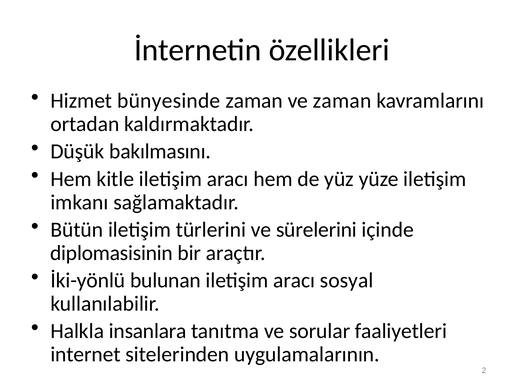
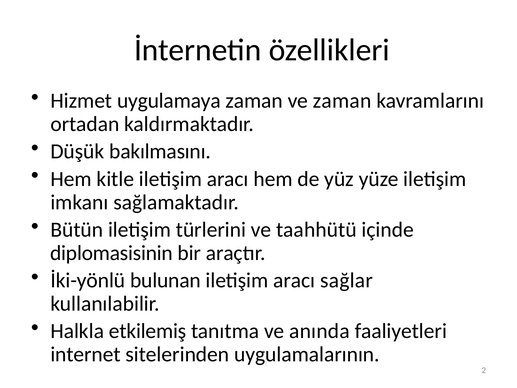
bünyesinde: bünyesinde -> uygulamaya
sürelerini: sürelerini -> taahhütü
sosyal: sosyal -> sağlar
insanlara: insanlara -> etkilemiş
sorular: sorular -> anında
